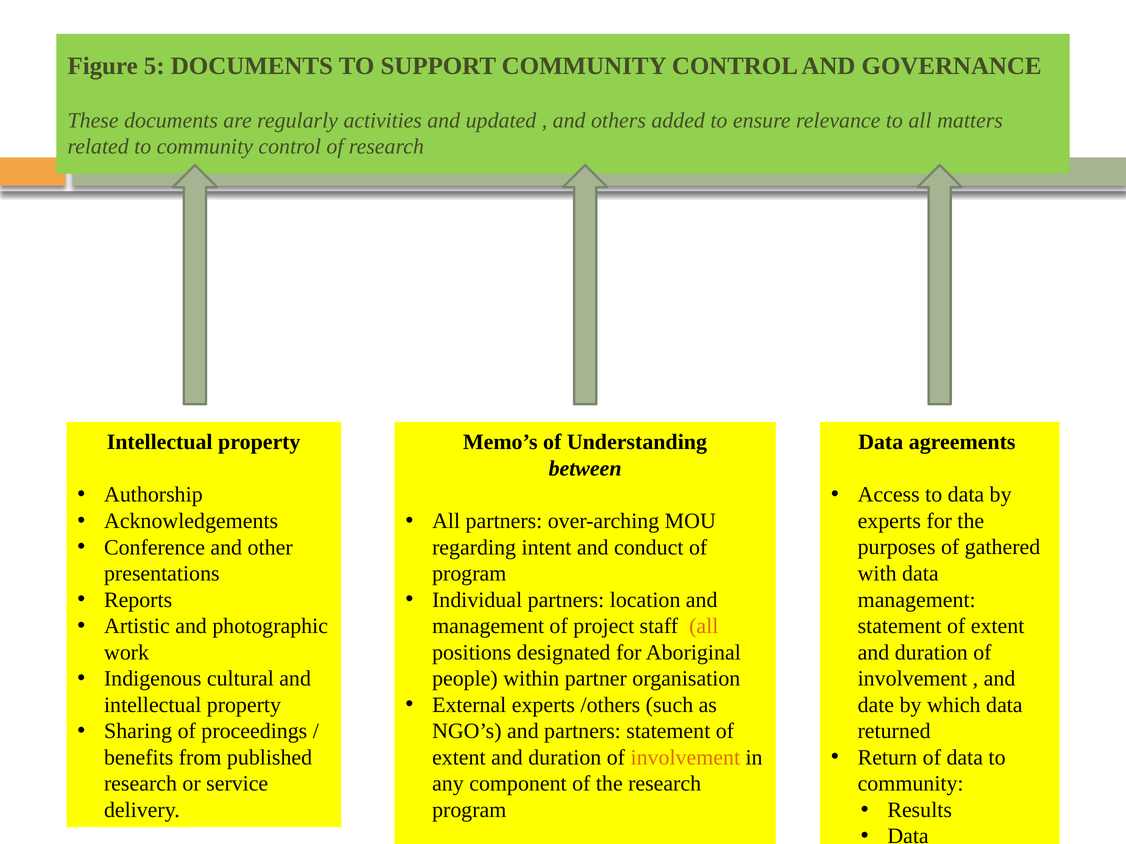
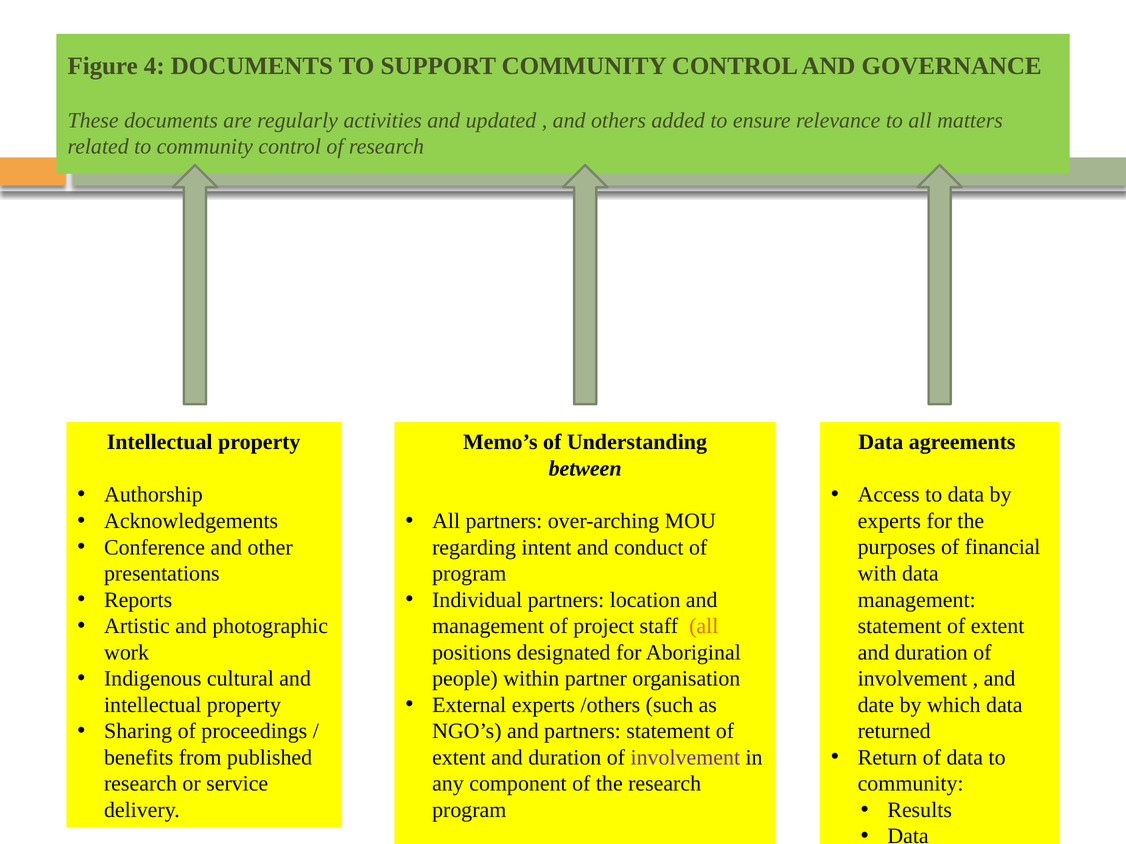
5: 5 -> 4
gathered: gathered -> financial
involvement at (685, 758) colour: orange -> purple
